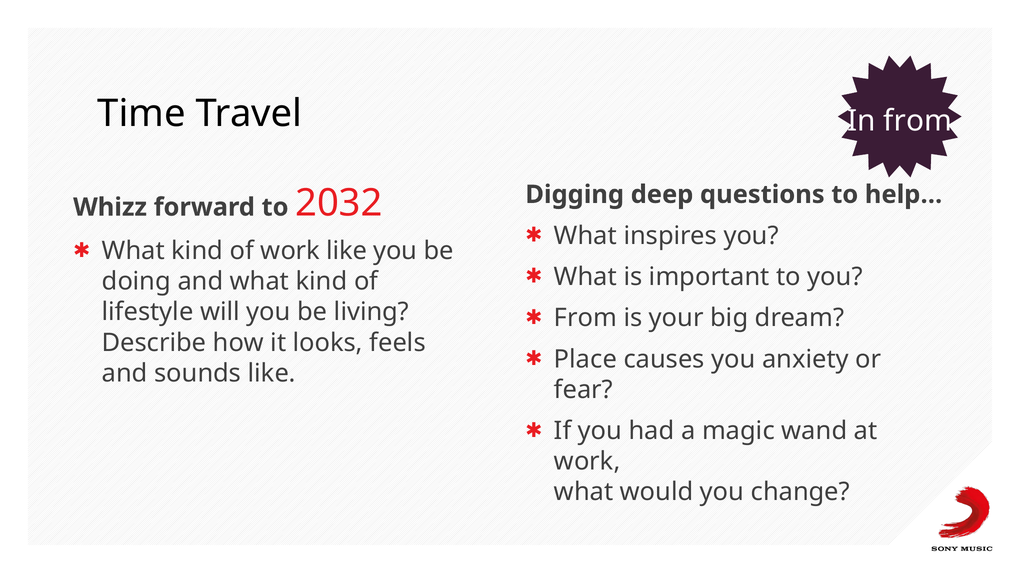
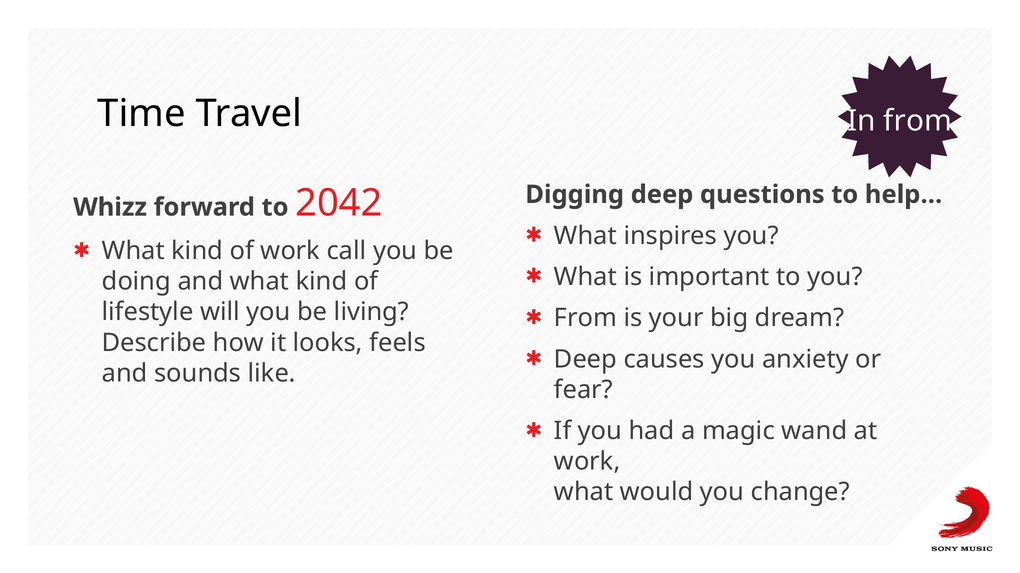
2032: 2032 -> 2042
work like: like -> call
Place at (585, 360): Place -> Deep
